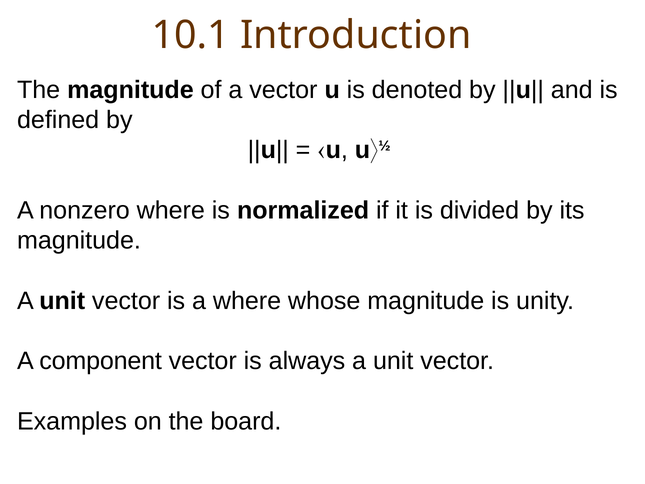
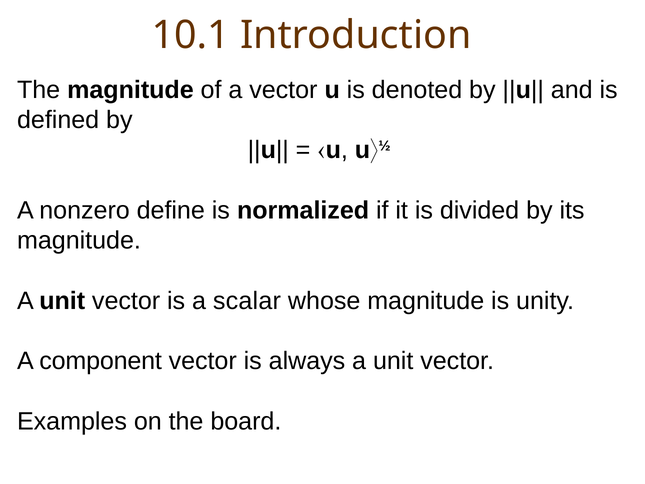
nonzero where: where -> define
a where: where -> scalar
